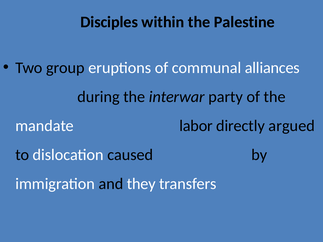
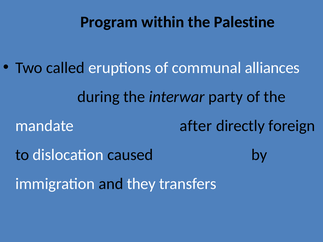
Disciples: Disciples -> Program
group: group -> called
labor: labor -> after
argued: argued -> foreign
